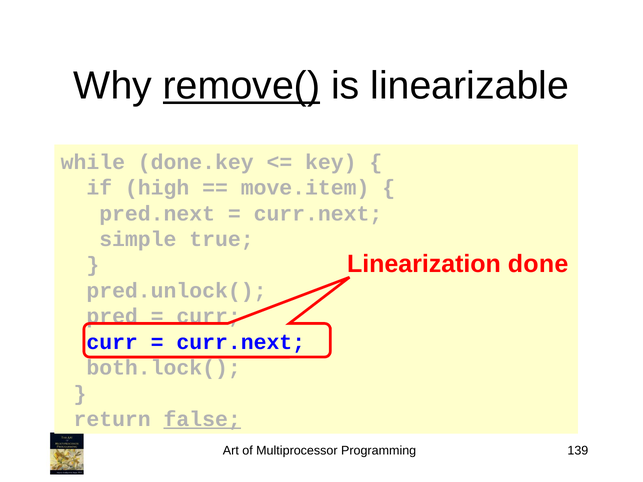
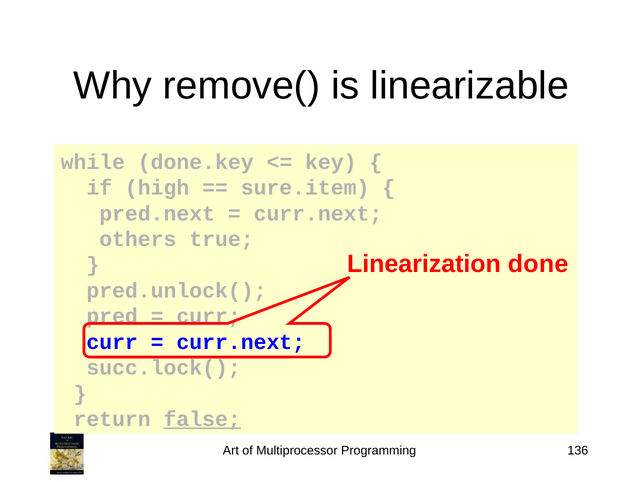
remove( underline: present -> none
move.item: move.item -> sure.item
simple: simple -> others
both.lock(: both.lock( -> succ.lock(
139: 139 -> 136
